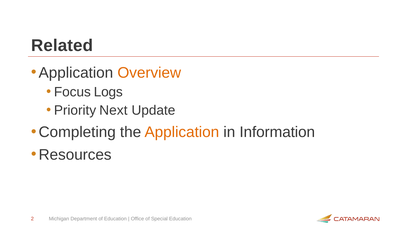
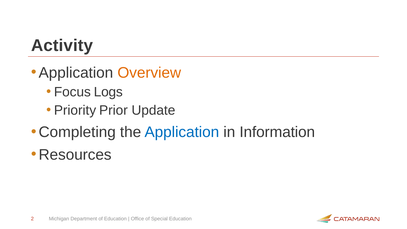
Related: Related -> Activity
Next: Next -> Prior
Application at (182, 132) colour: orange -> blue
